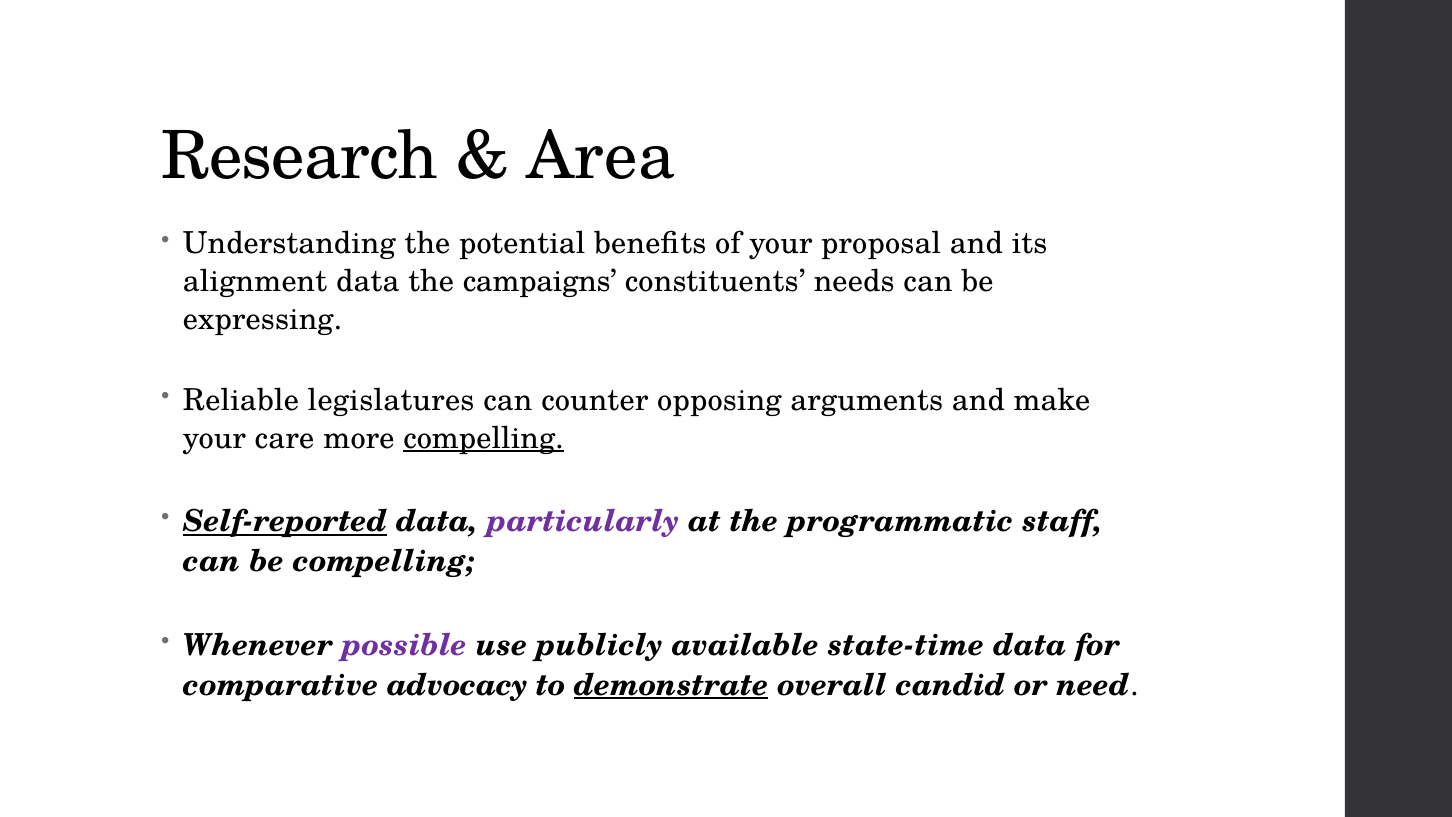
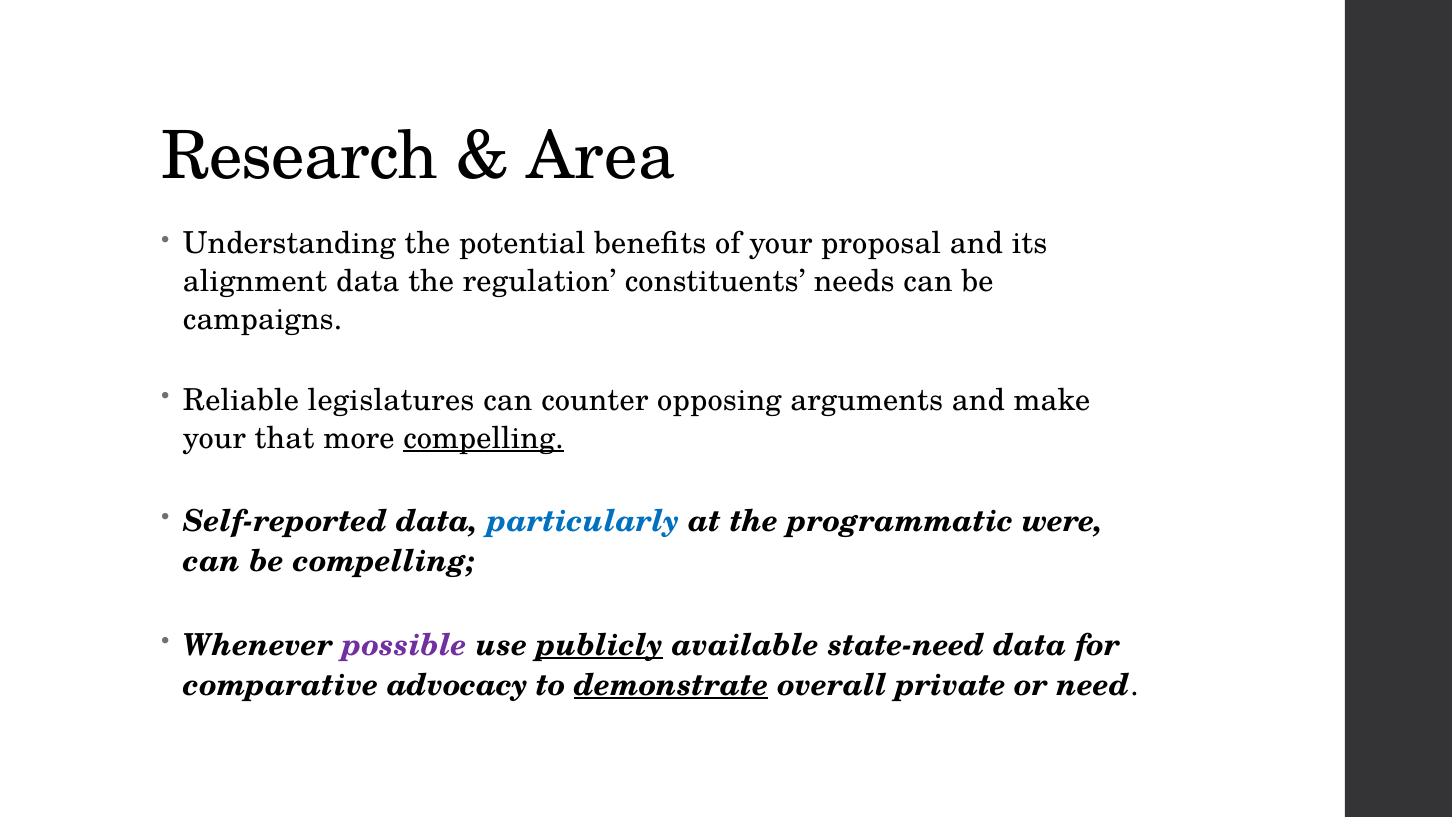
campaigns: campaigns -> regulation
expressing: expressing -> campaigns
care: care -> that
Self-reported underline: present -> none
particularly colour: purple -> blue
staff: staff -> were
publicly underline: none -> present
state-time: state-time -> state-need
candid: candid -> private
